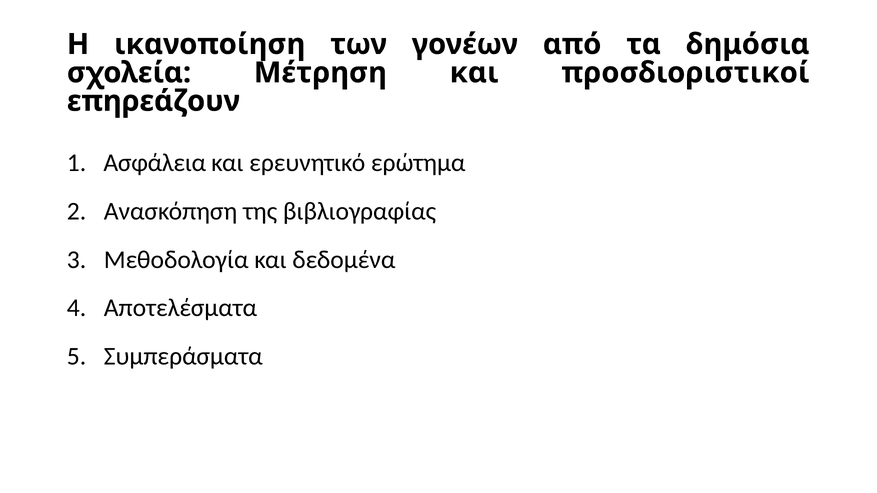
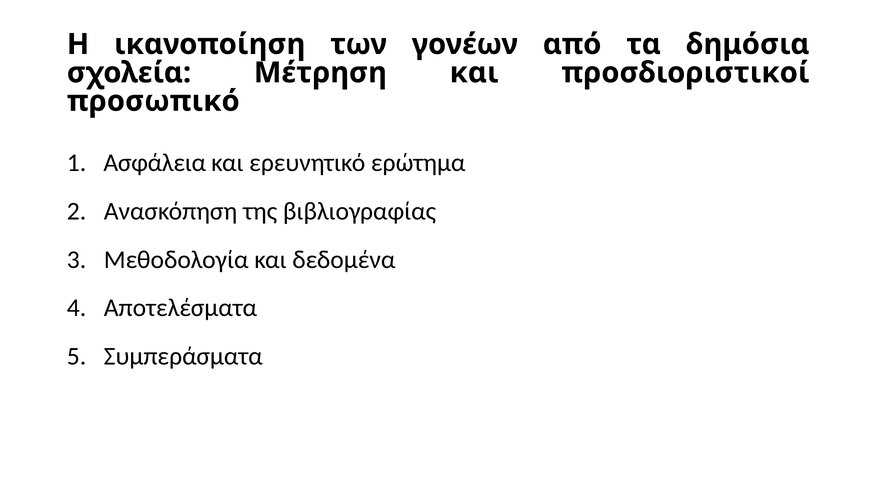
επηρεάζουν: επηρεάζουν -> προσωπικό
